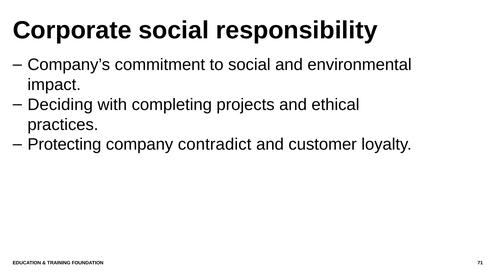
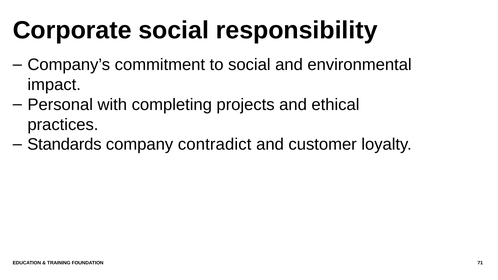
Deciding: Deciding -> Personal
Protecting: Protecting -> Standards
